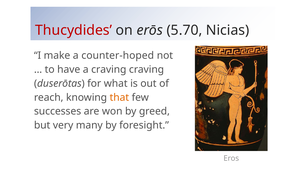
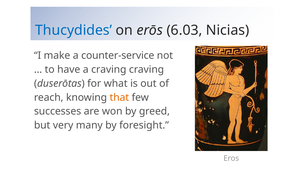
Thucydides colour: red -> blue
5.70: 5.70 -> 6.03
counter-hoped: counter-hoped -> counter-service
